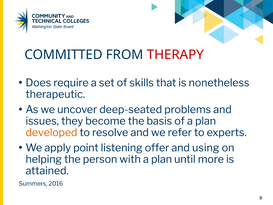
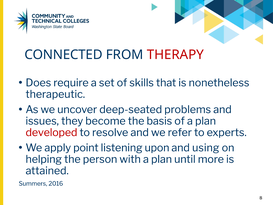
COMMITTED: COMMITTED -> CONNECTED
developed colour: orange -> red
offer: offer -> upon
